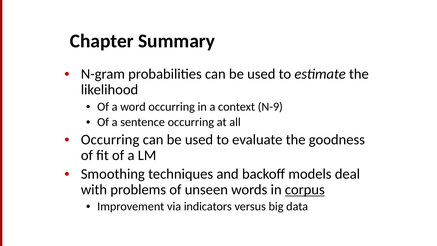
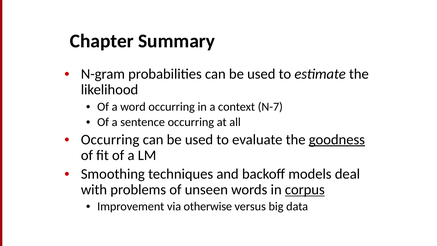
N-9: N-9 -> N-7
goodness underline: none -> present
indicators: indicators -> otherwise
